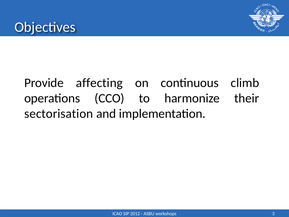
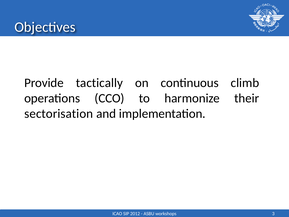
affecting: affecting -> tactically
